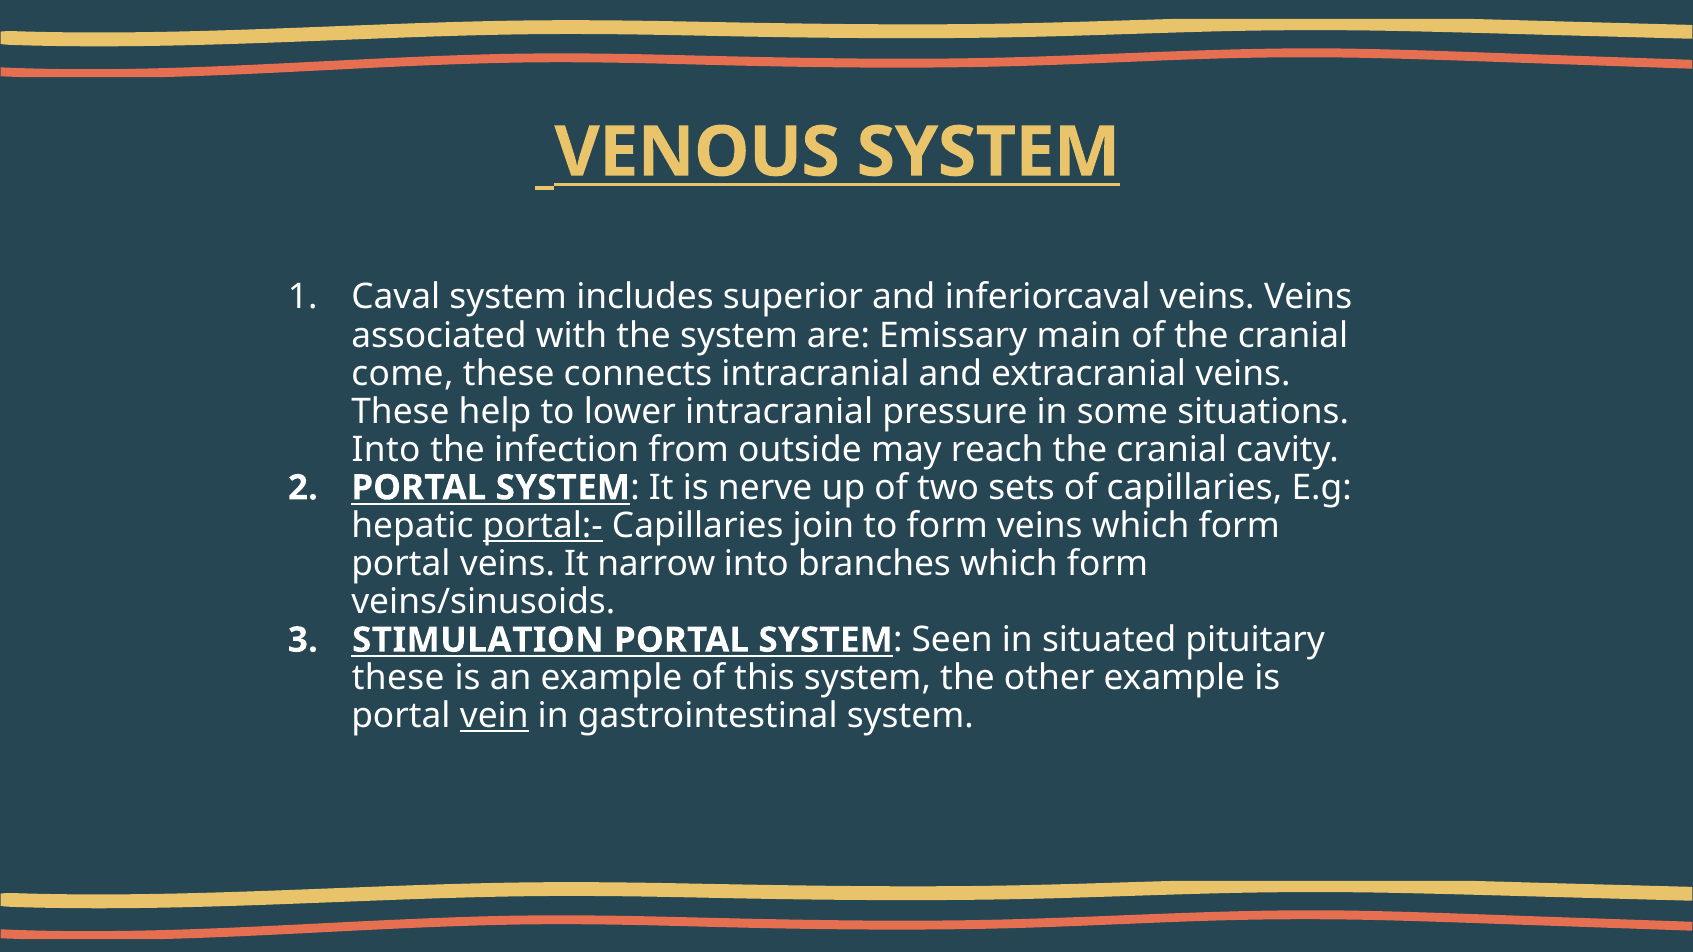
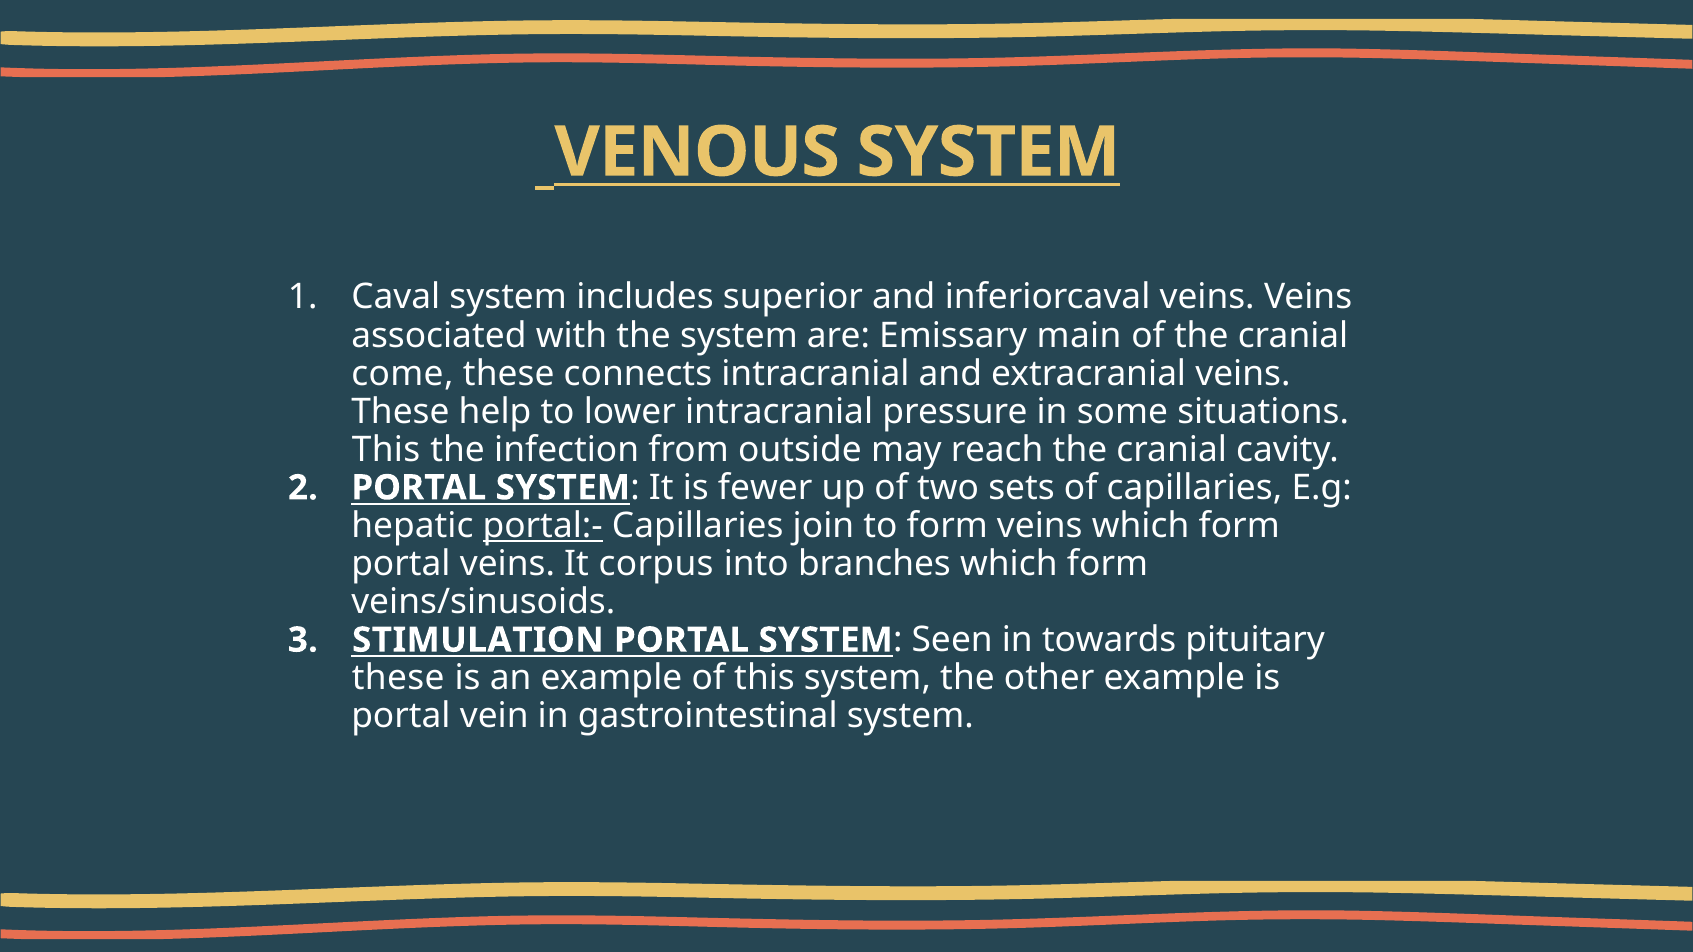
Into at (386, 450): Into -> This
nerve: nerve -> fewer
narrow: narrow -> corpus
situated: situated -> towards
vein underline: present -> none
